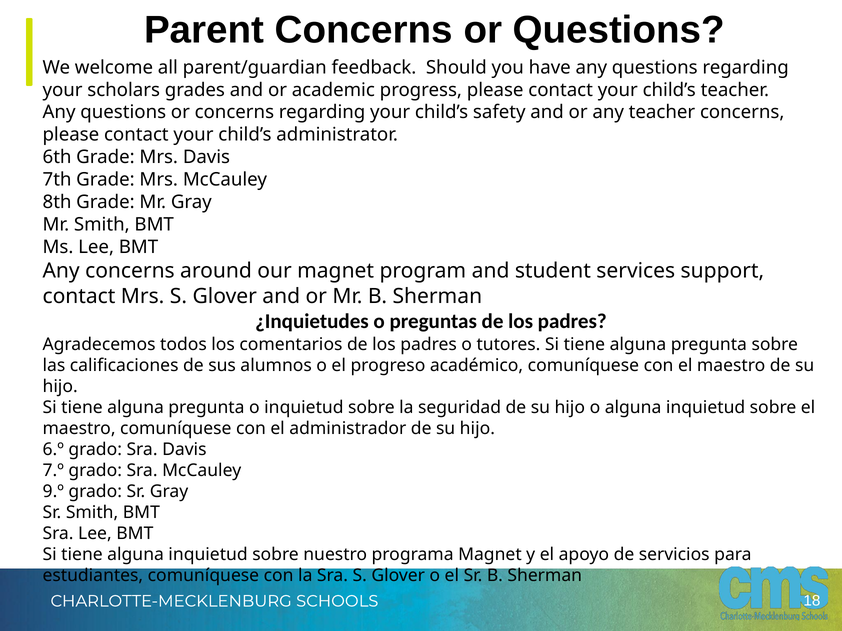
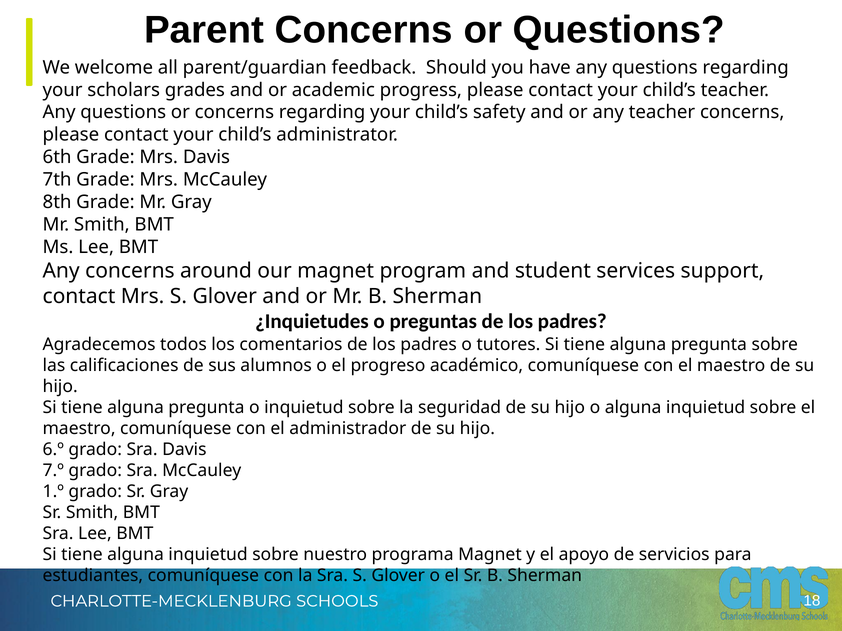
9.º: 9.º -> 1.º
